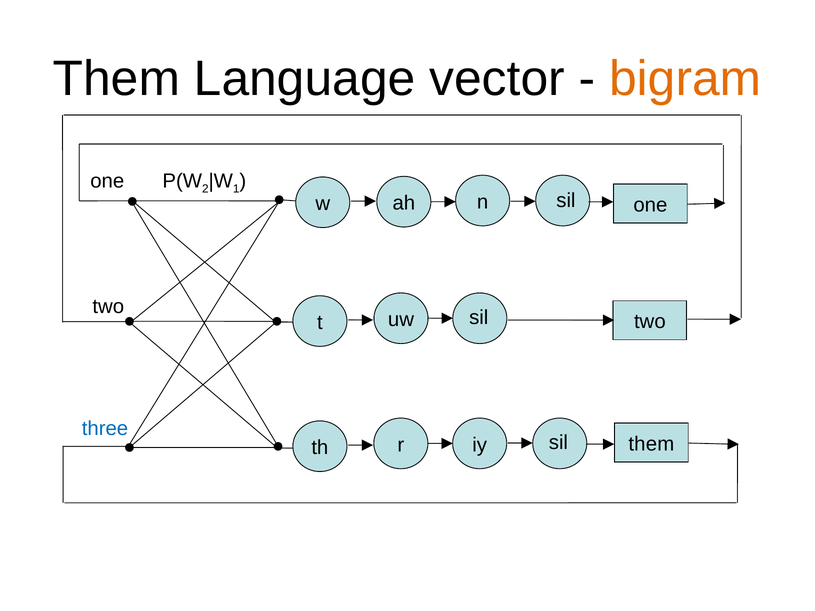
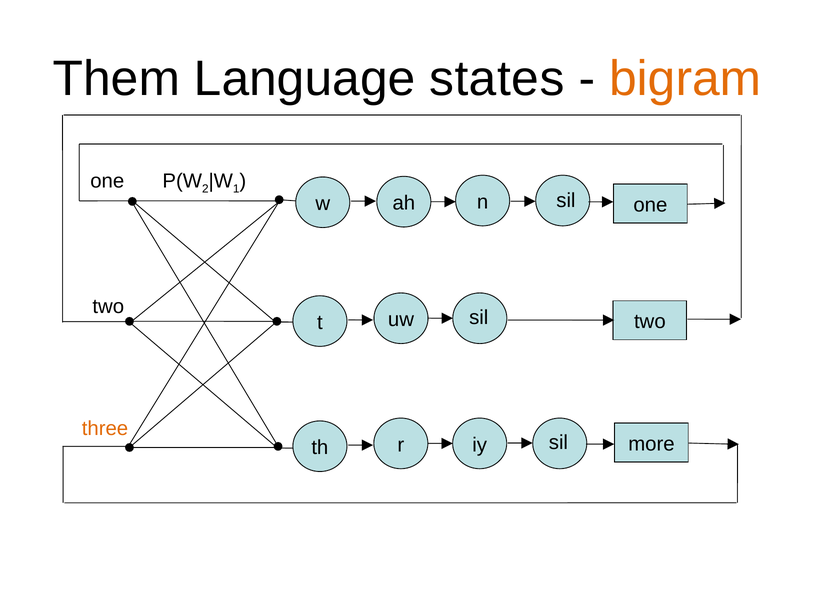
vector: vector -> states
three colour: blue -> orange
them at (651, 444): them -> more
